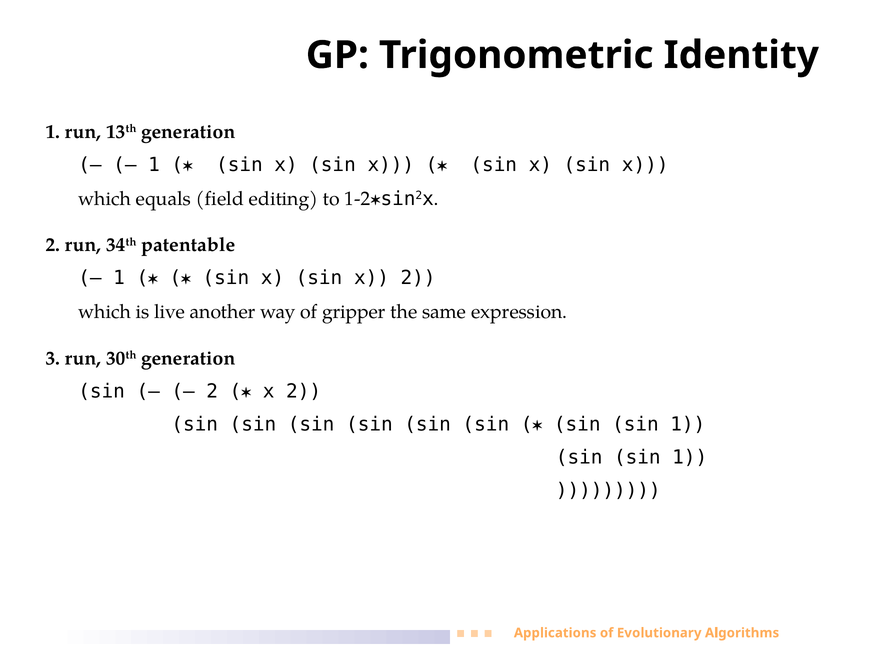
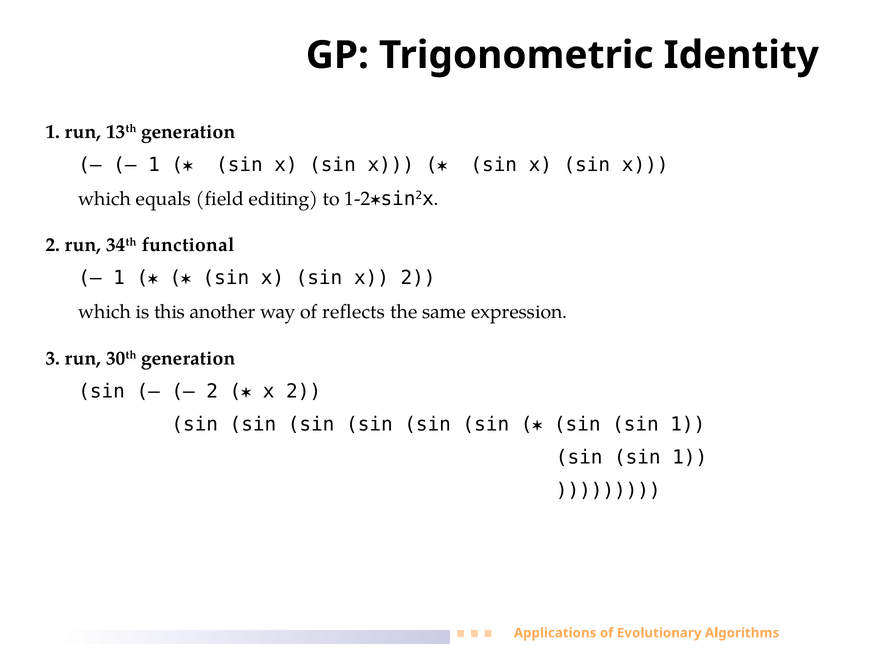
patentable: patentable -> functional
live: live -> this
gripper: gripper -> reflects
